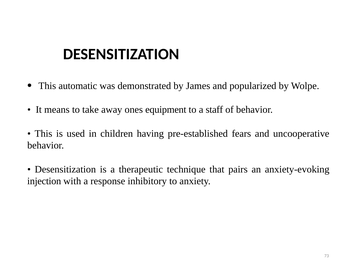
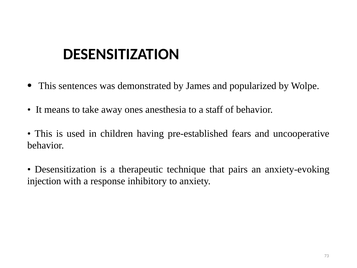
automatic: automatic -> sentences
equipment: equipment -> anesthesia
